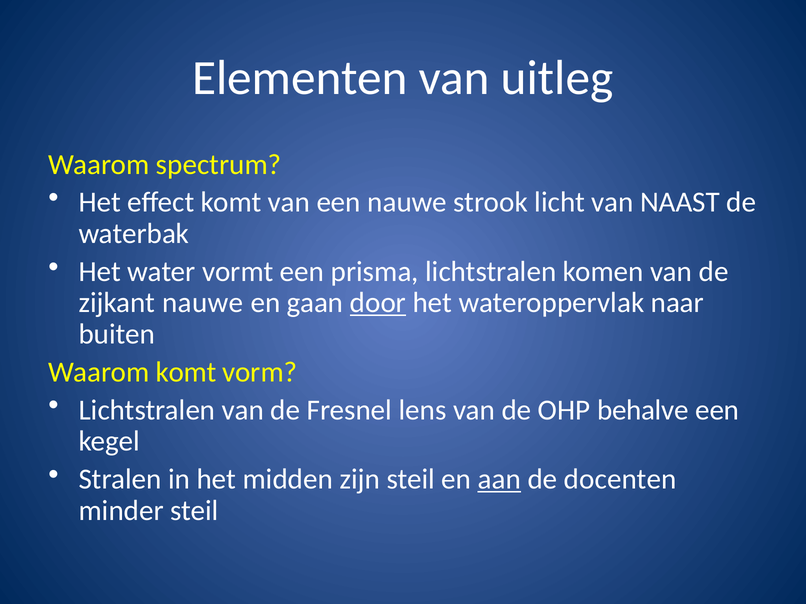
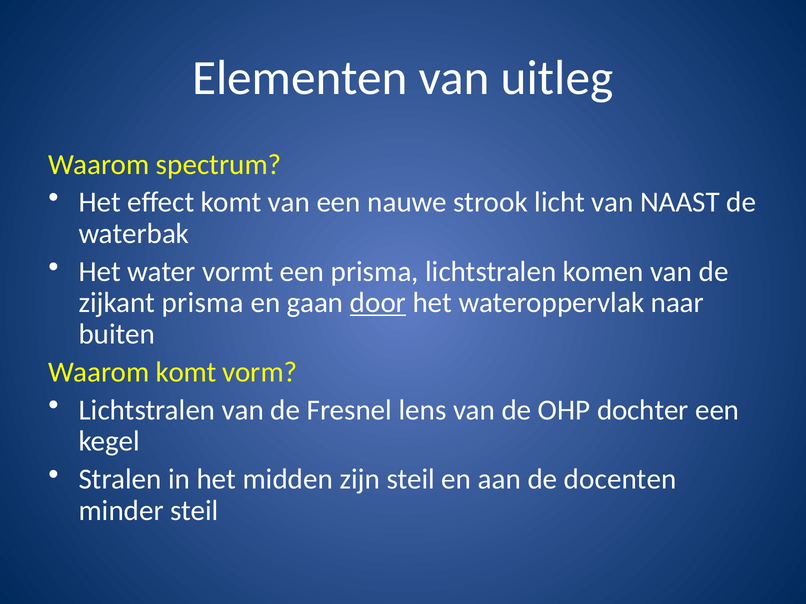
zijkant nauwe: nauwe -> prisma
behalve: behalve -> dochter
aan underline: present -> none
